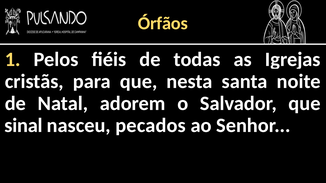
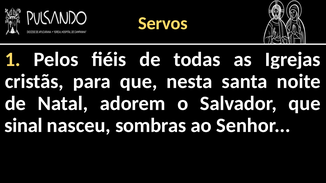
Órfãos: Órfãos -> Servos
pecados: pecados -> sombras
